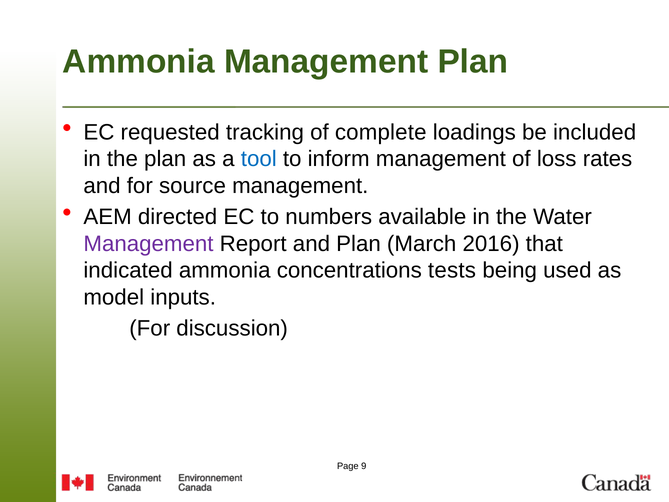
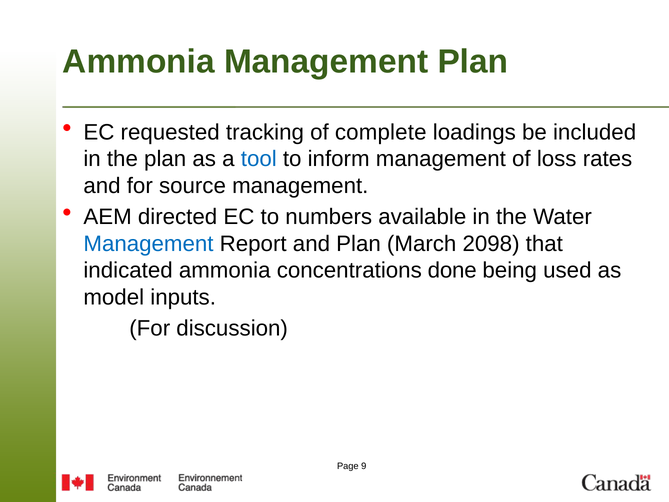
Management at (148, 244) colour: purple -> blue
2016: 2016 -> 2098
tests: tests -> done
